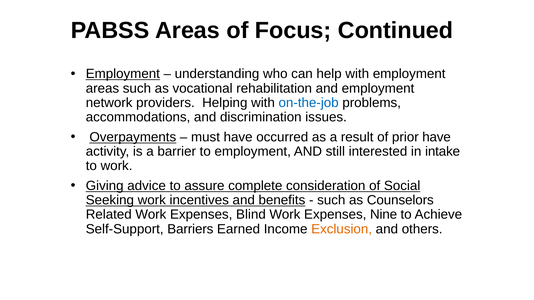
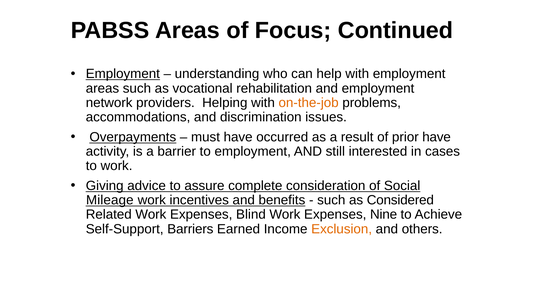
on-the-job colour: blue -> orange
intake: intake -> cases
Seeking: Seeking -> Mileage
Counselors: Counselors -> Considered
